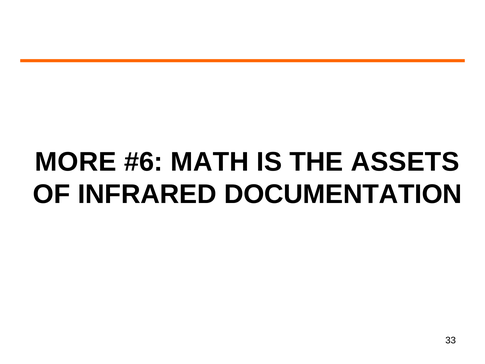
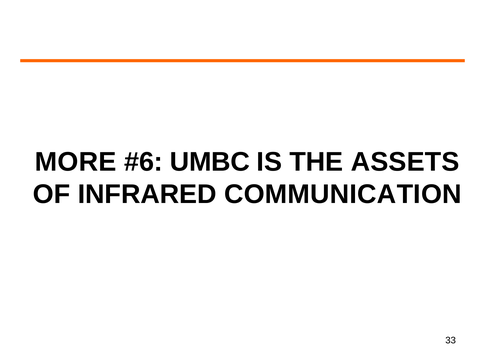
MATH: MATH -> UMBC
DOCUMENTATION: DOCUMENTATION -> COMMUNICATION
